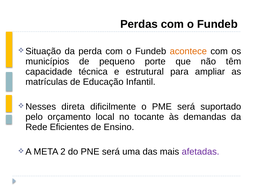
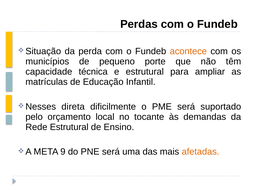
Rede Eficientes: Eficientes -> Estrutural
2: 2 -> 9
afetadas colour: purple -> orange
